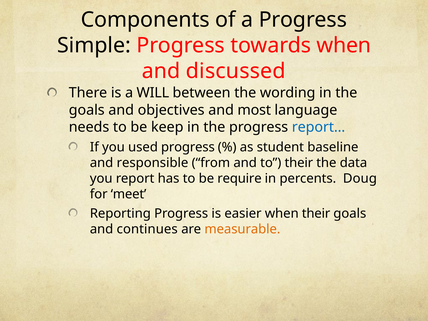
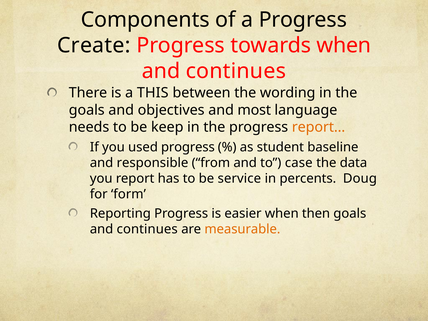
Simple: Simple -> Create
discussed at (236, 71): discussed -> continues
WILL: WILL -> THIS
report… colour: blue -> orange
to their: their -> case
require: require -> service
meet: meet -> form
when their: their -> then
